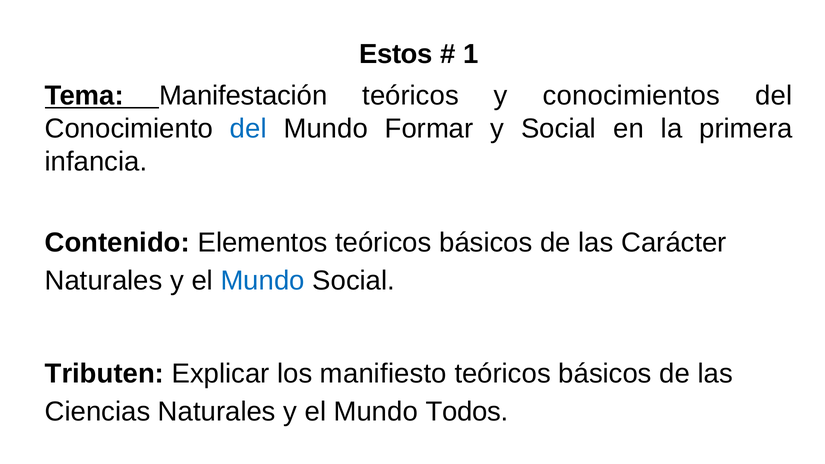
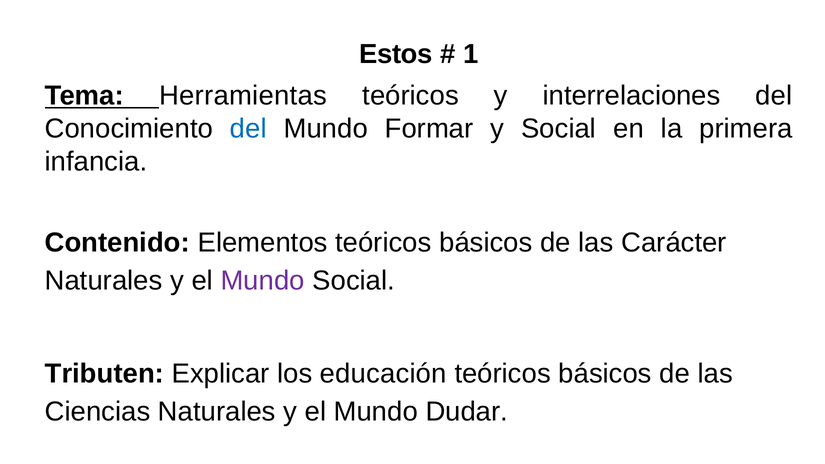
Manifestación: Manifestación -> Herramientas
conocimientos: conocimientos -> interrelaciones
Mundo at (263, 281) colour: blue -> purple
manifiesto: manifiesto -> educación
Todos: Todos -> Dudar
